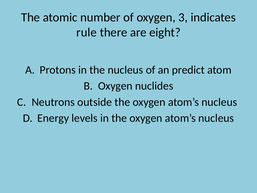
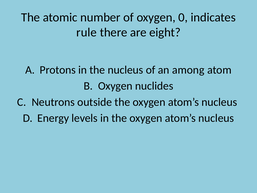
3: 3 -> 0
predict: predict -> among
